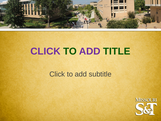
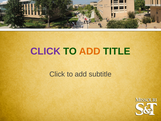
ADD at (90, 51) colour: purple -> orange
